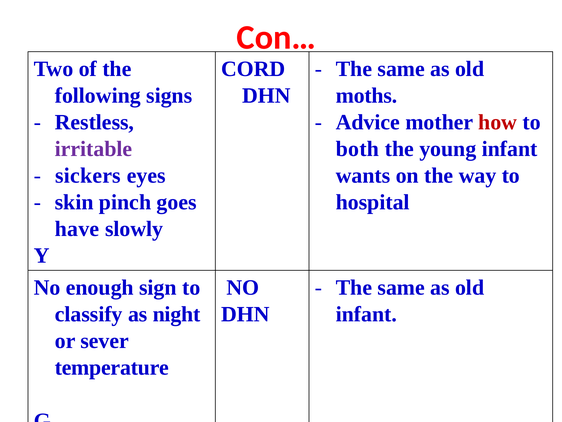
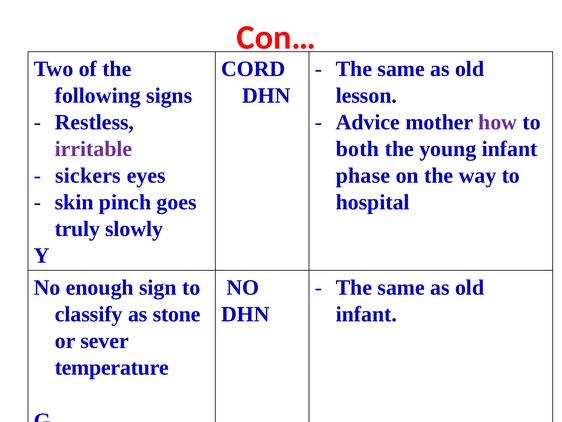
moths: moths -> lesson
how colour: red -> purple
wants: wants -> phase
have: have -> truly
night: night -> stone
